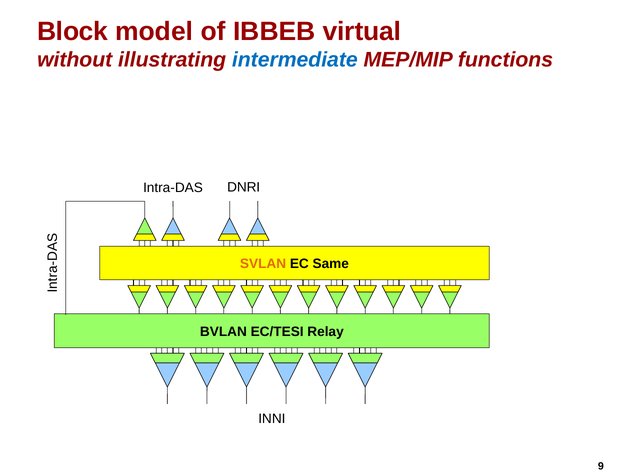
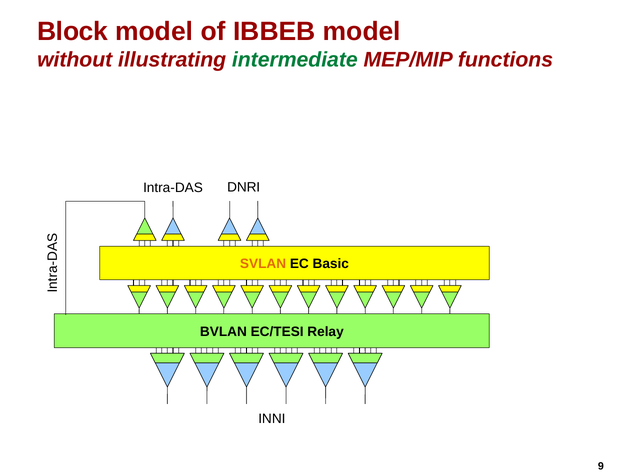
IBBEB virtual: virtual -> model
intermediate colour: blue -> green
Same: Same -> Basic
